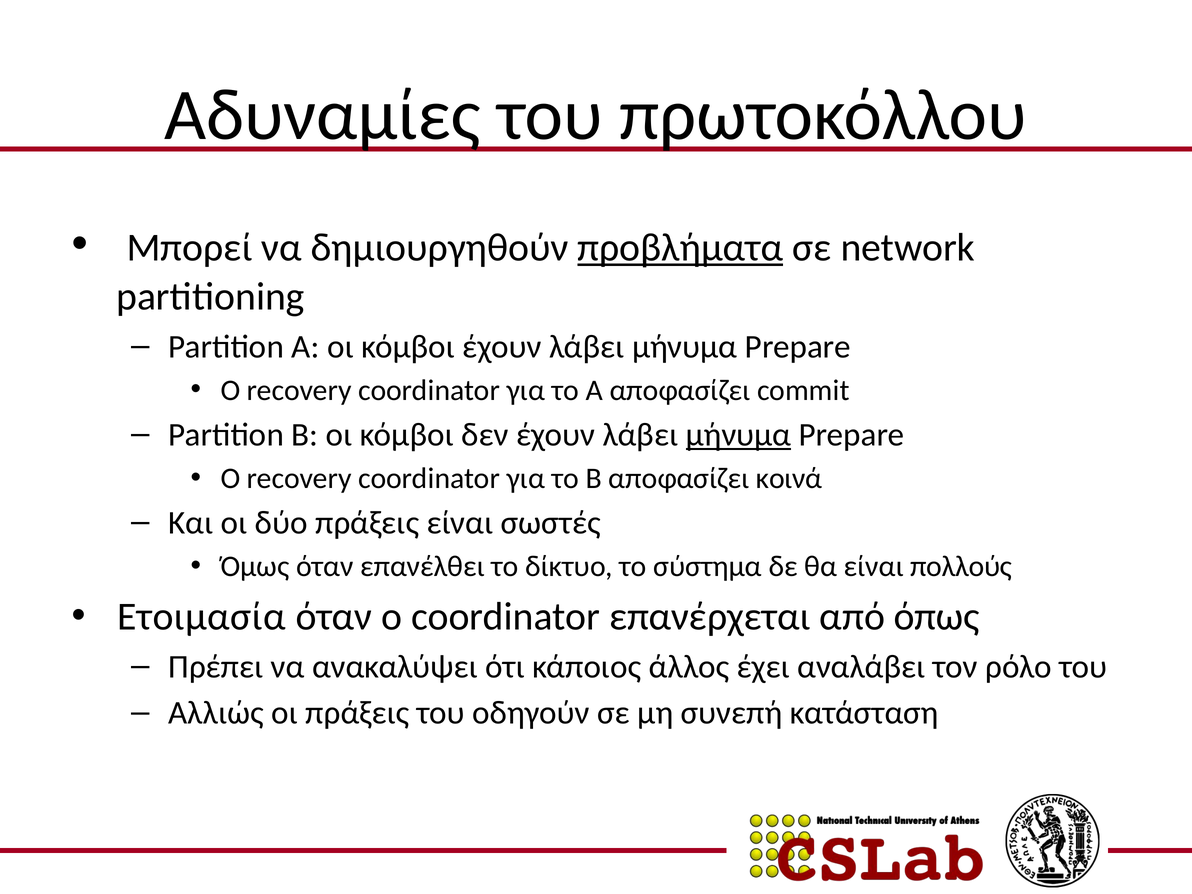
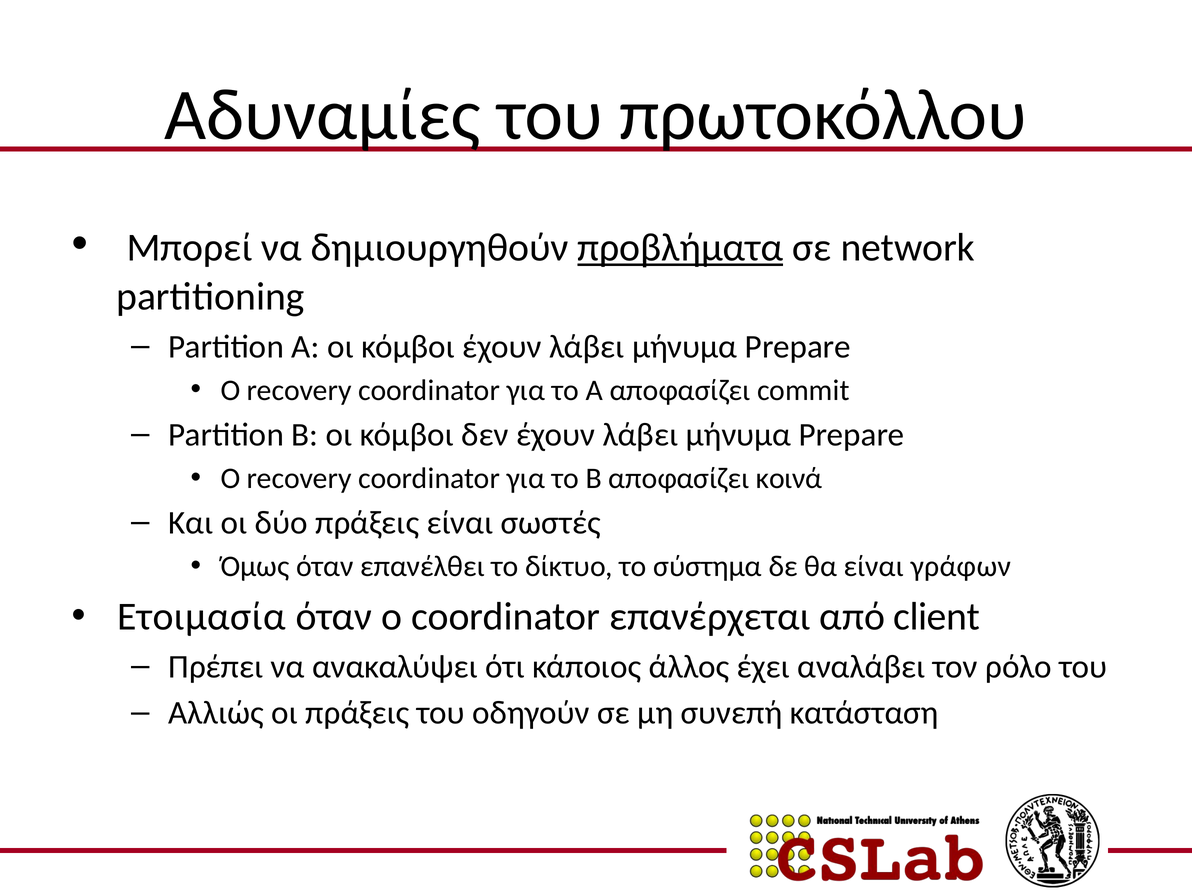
μήνυμα at (738, 435) underline: present -> none
πολλούς: πολλούς -> γράφων
όπως: όπως -> client
